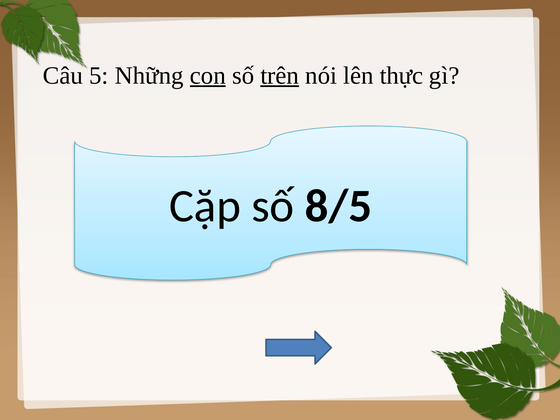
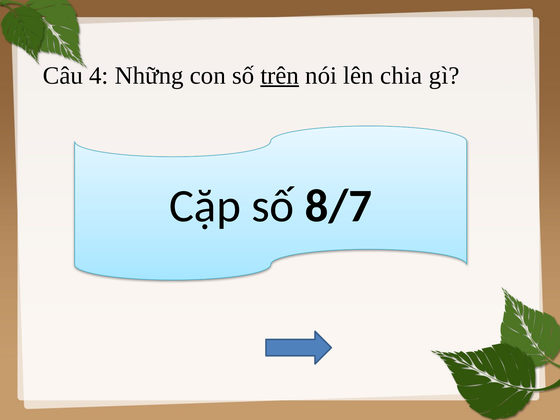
5: 5 -> 4
con underline: present -> none
thực: thực -> chia
8/5: 8/5 -> 8/7
